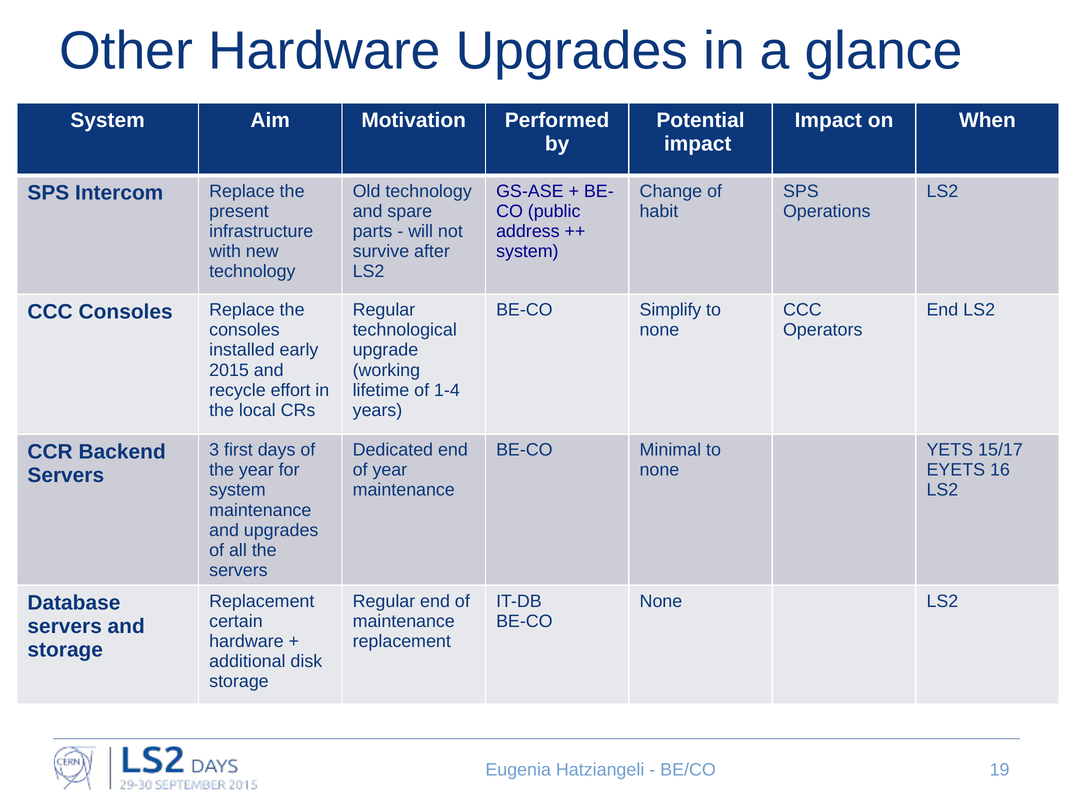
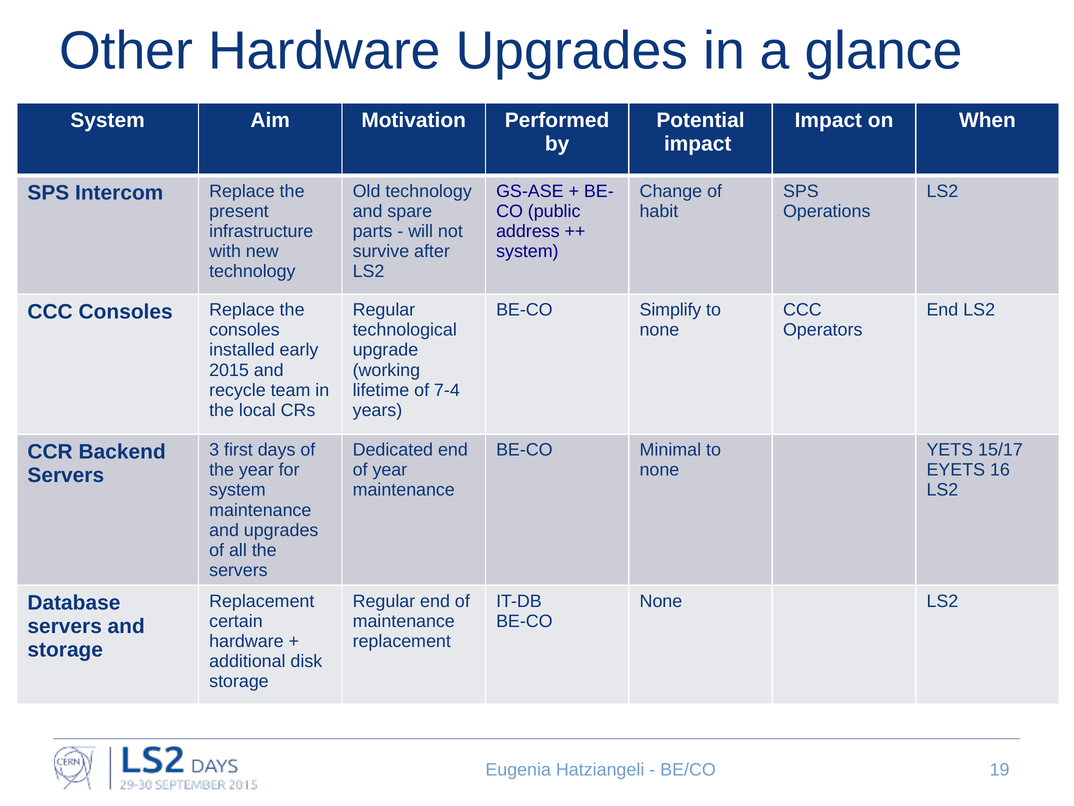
effort: effort -> team
1-4: 1-4 -> 7-4
